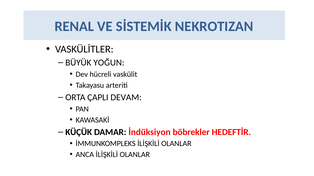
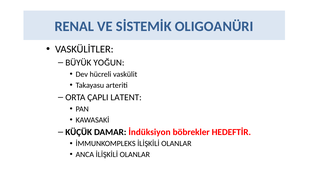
NEKROTIZAN: NEKROTIZAN -> OLIGOANÜRI
DEVAM: DEVAM -> LATENT
